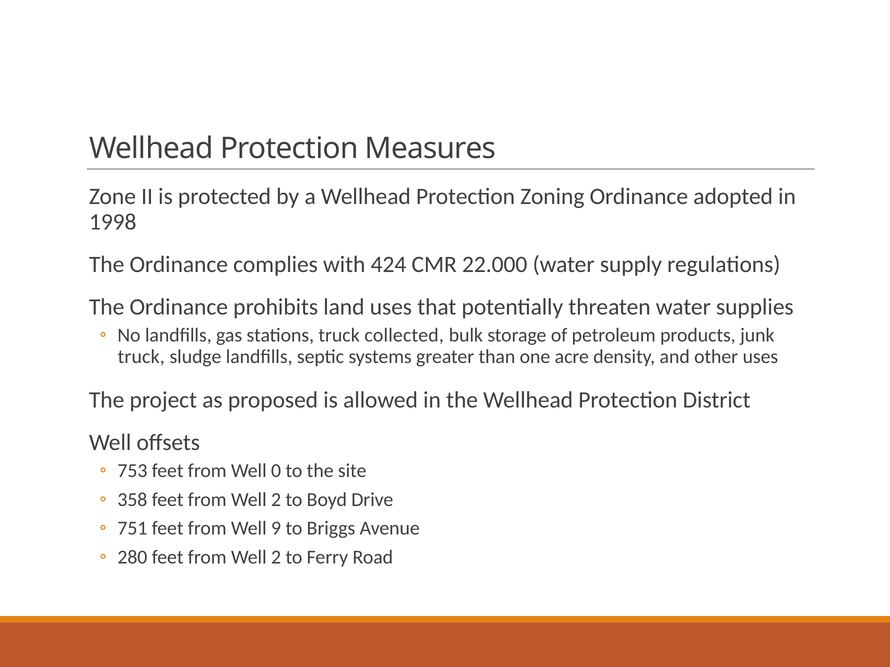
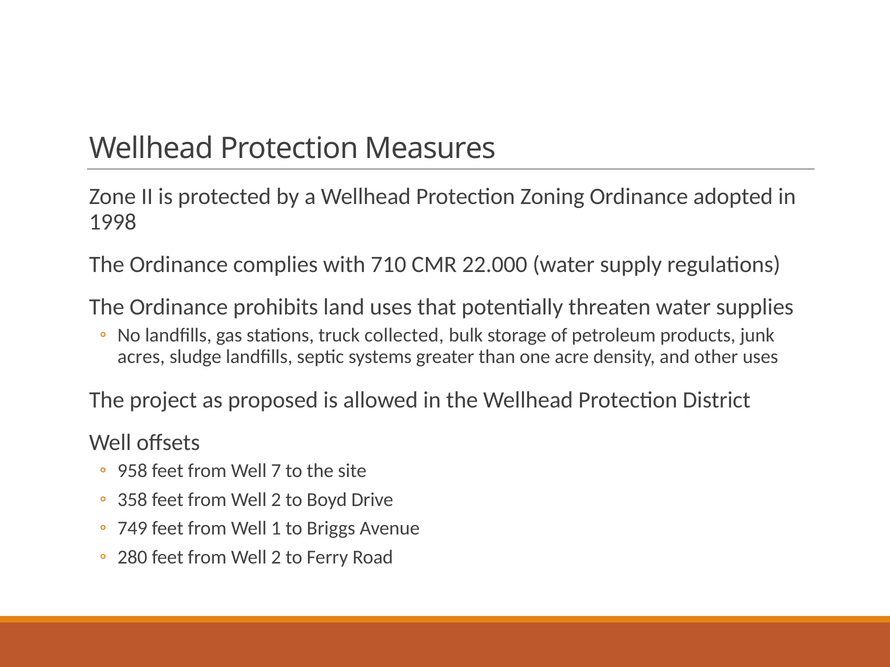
424: 424 -> 710
truck at (141, 357): truck -> acres
753: 753 -> 958
0: 0 -> 7
751: 751 -> 749
9: 9 -> 1
